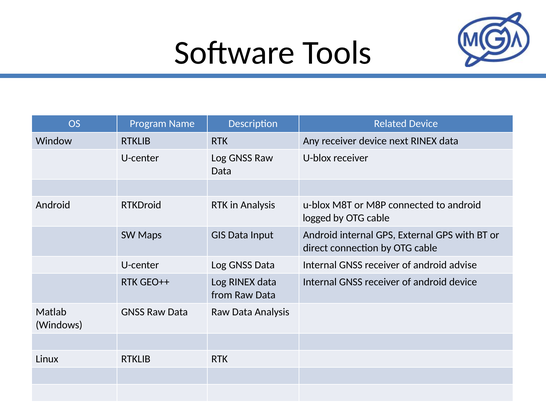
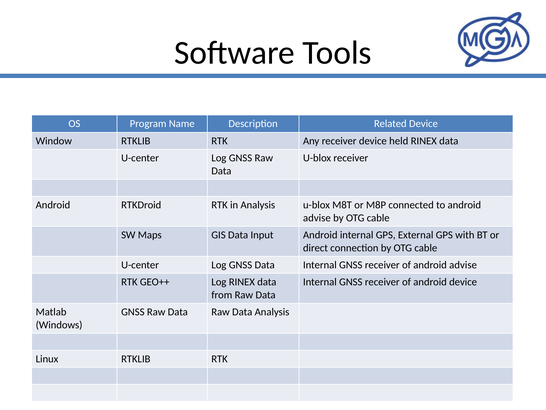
next: next -> held
logged at (317, 218): logged -> advise
